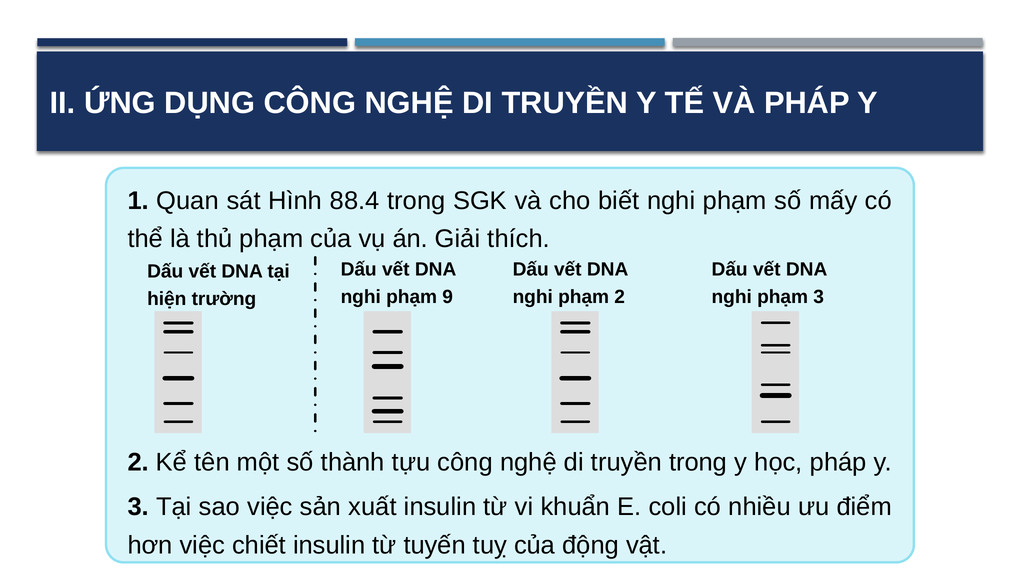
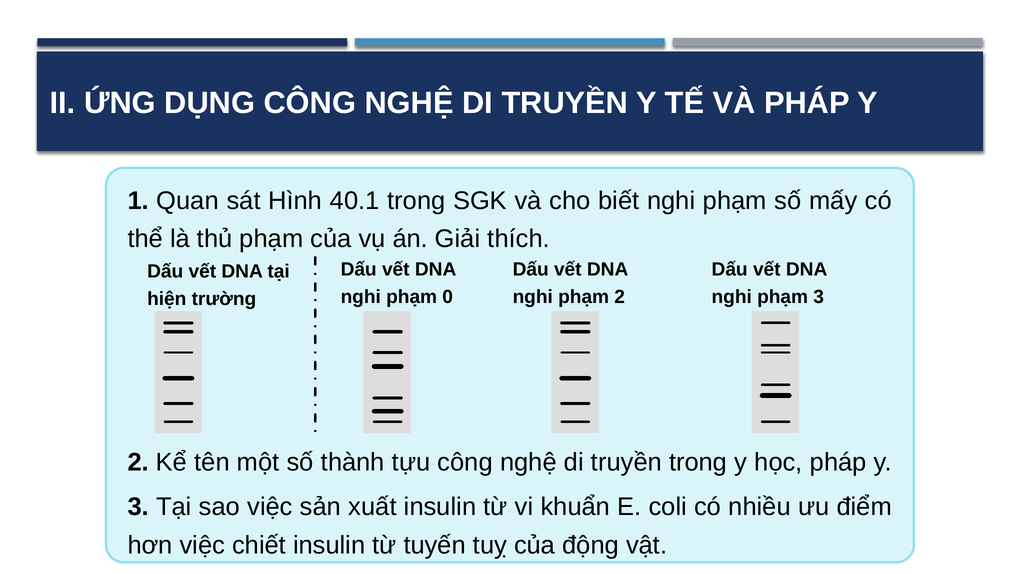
88.4: 88.4 -> 40.1
9: 9 -> 0
